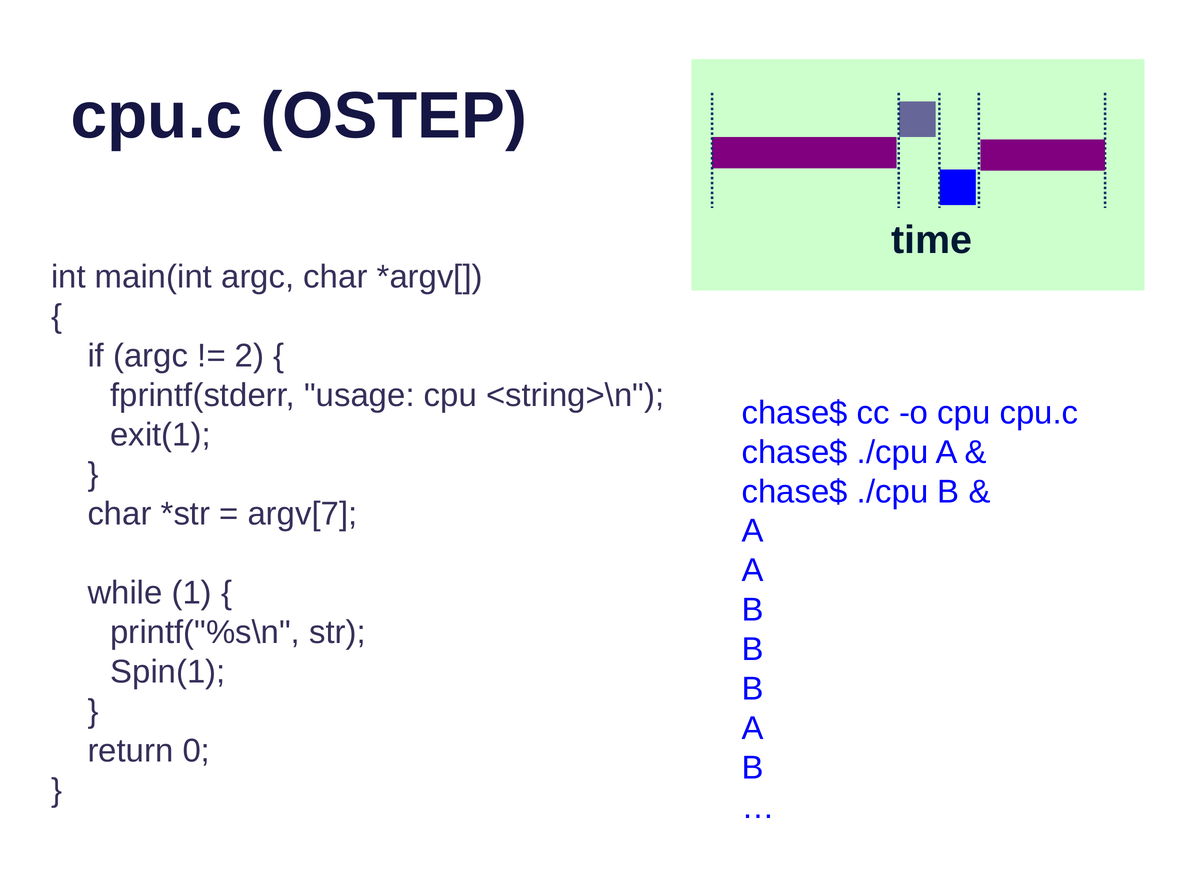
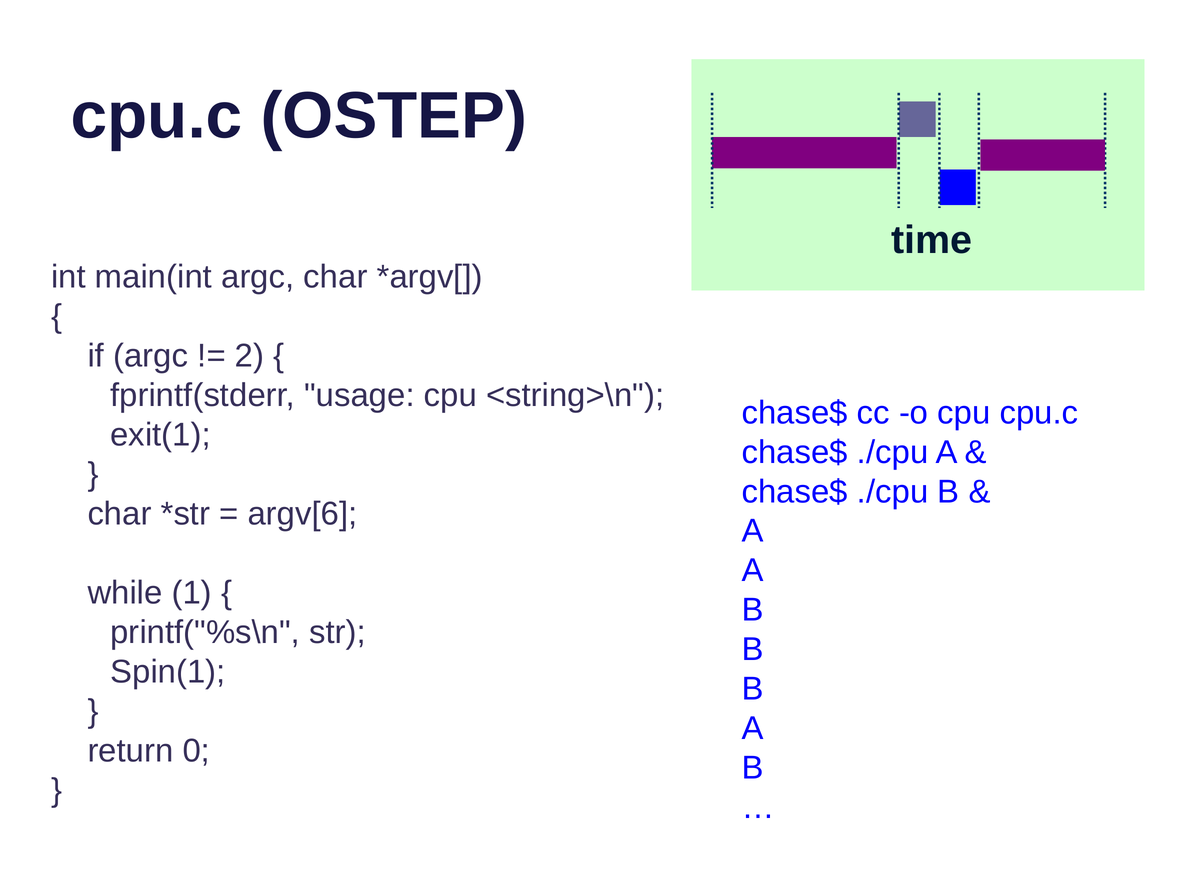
argv[7: argv[7 -> argv[6
